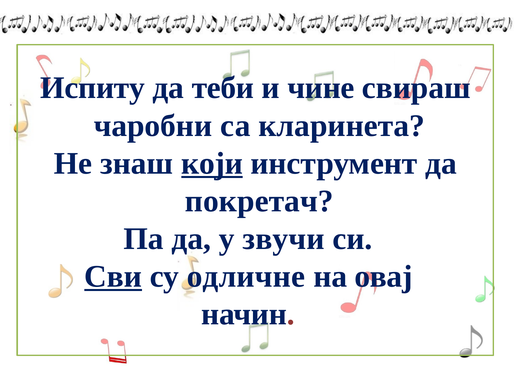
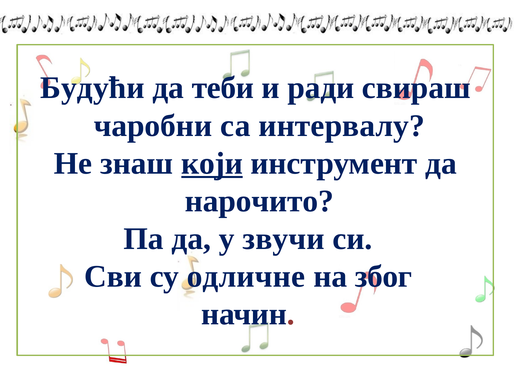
Испиту: Испиту -> Будући
чине: чине -> ради
кларинета: кларинета -> интервалу
покретач: покретач -> нарочито
Сви underline: present -> none
овај: овај -> због
